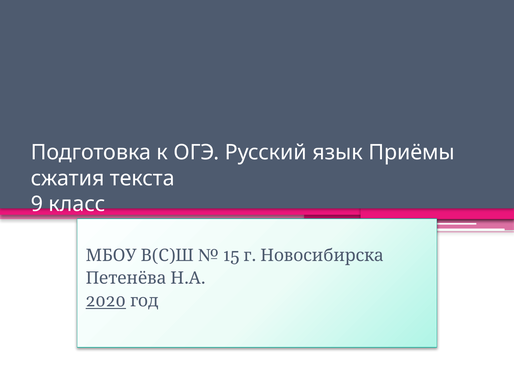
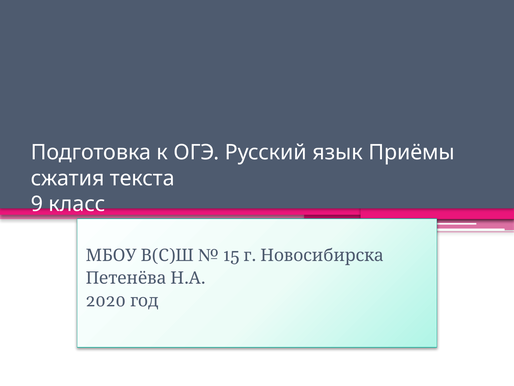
2020 underline: present -> none
